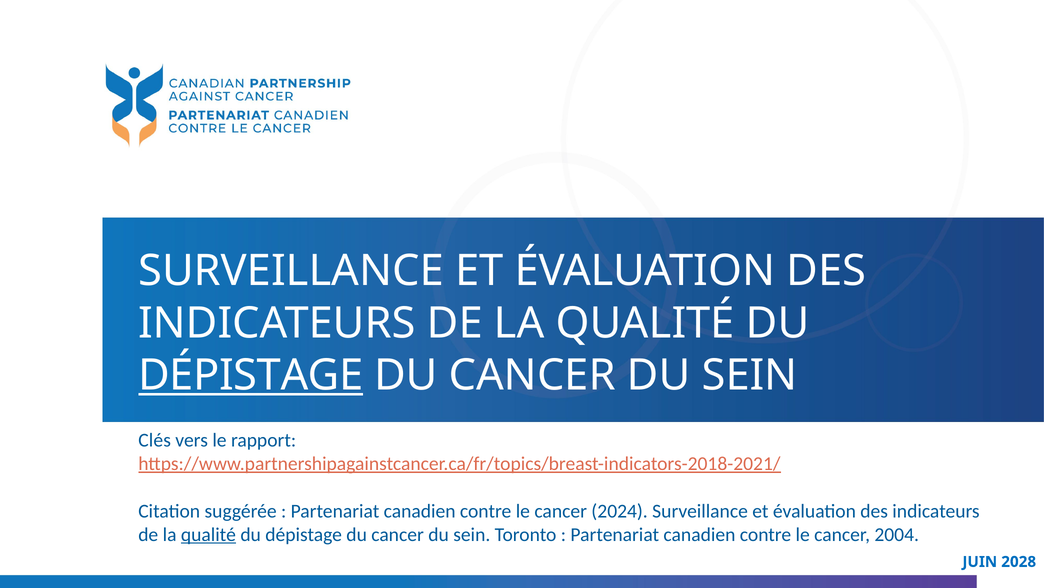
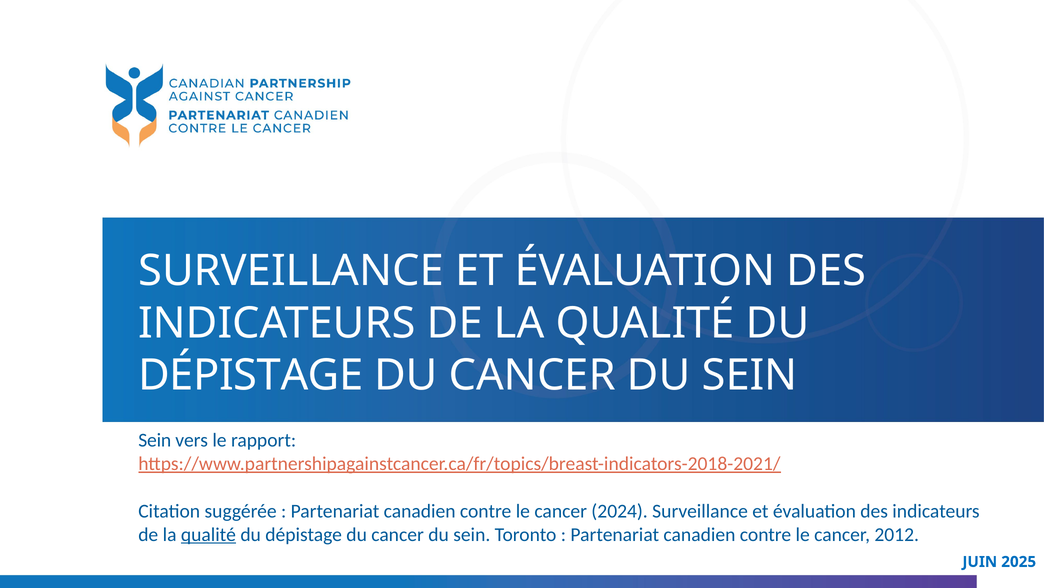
DÉPISTAGE at (251, 375) underline: present -> none
Clés at (155, 440): Clés -> Sein
2004: 2004 -> 2012
2028: 2028 -> 2025
